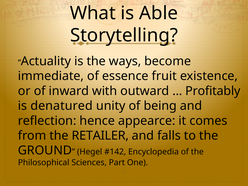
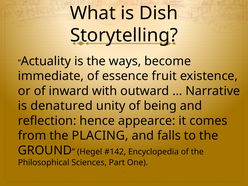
Able: Able -> Dish
Profitably: Profitably -> Narrative
RETAILER: RETAILER -> PLACING
